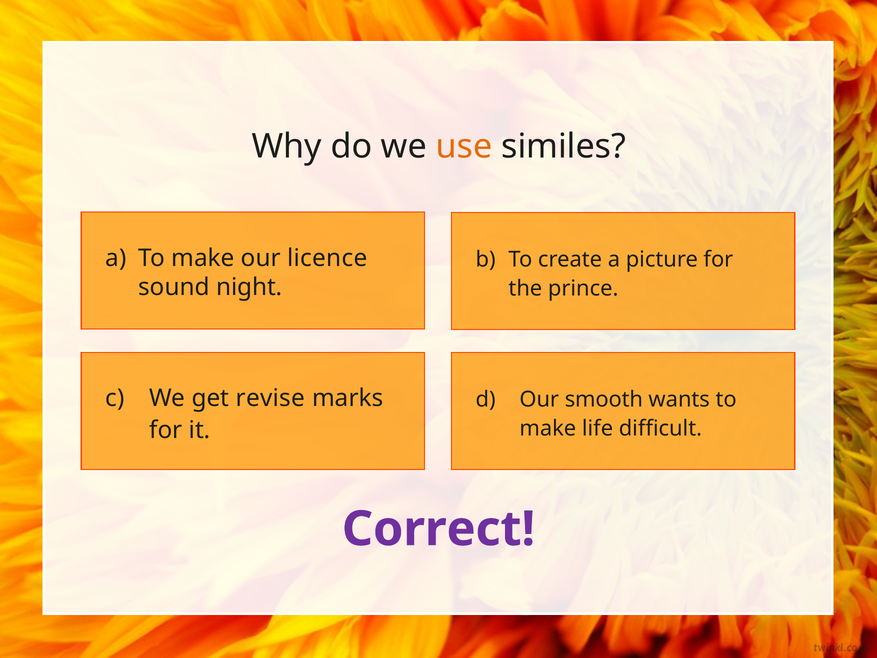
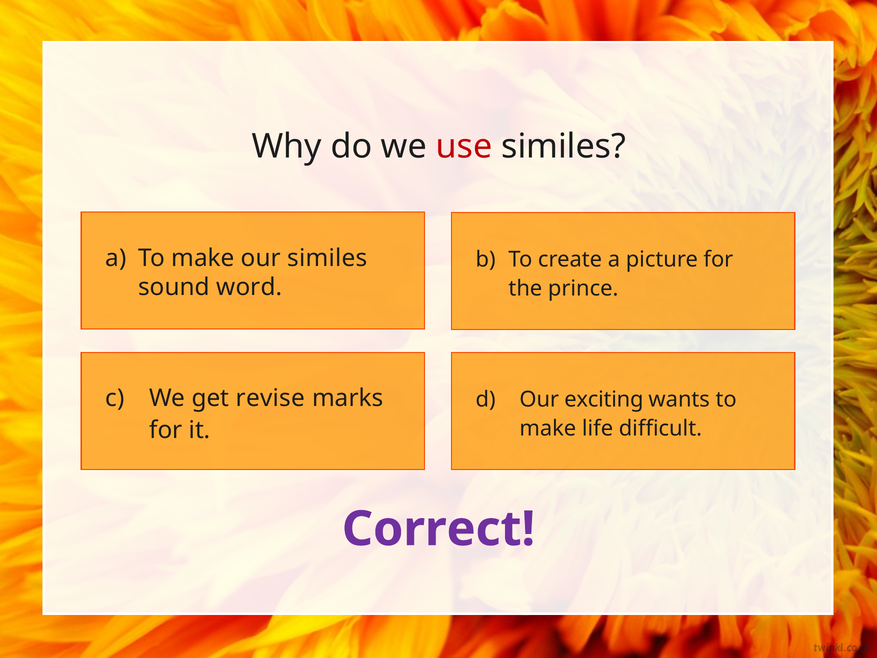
use colour: orange -> red
our licence: licence -> similes
night: night -> word
smooth: smooth -> exciting
